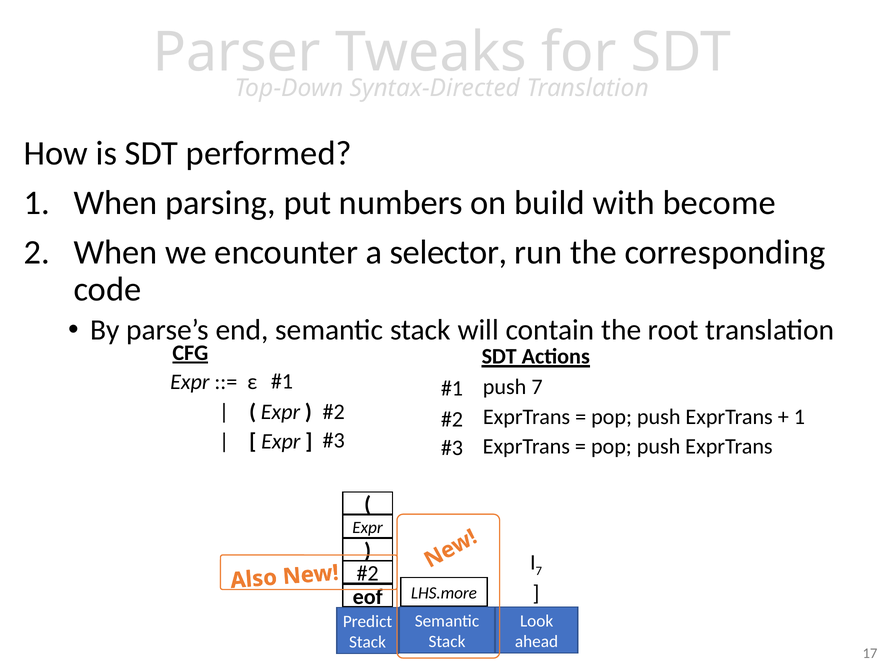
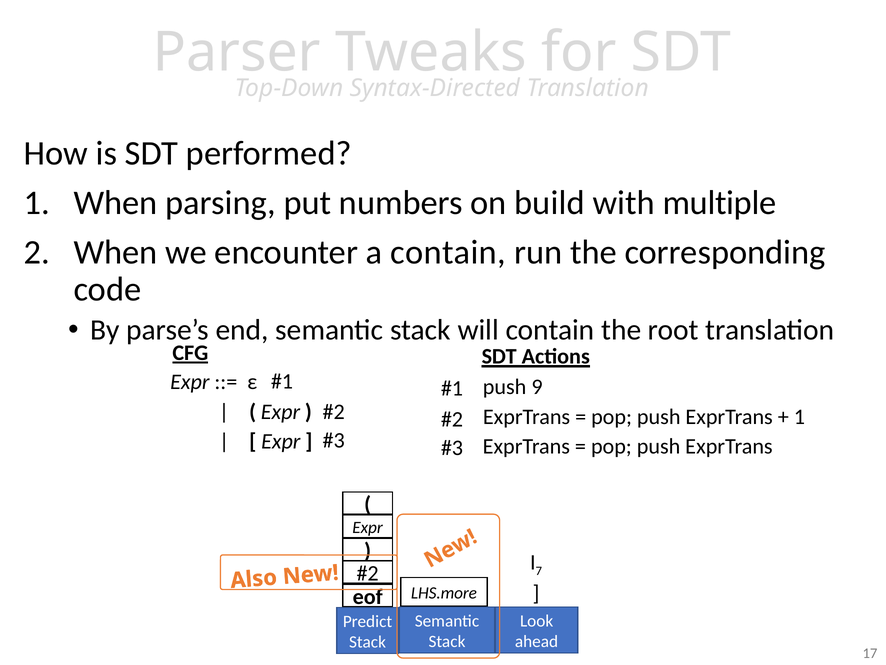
become: become -> multiple
a selector: selector -> contain
push 7: 7 -> 9
